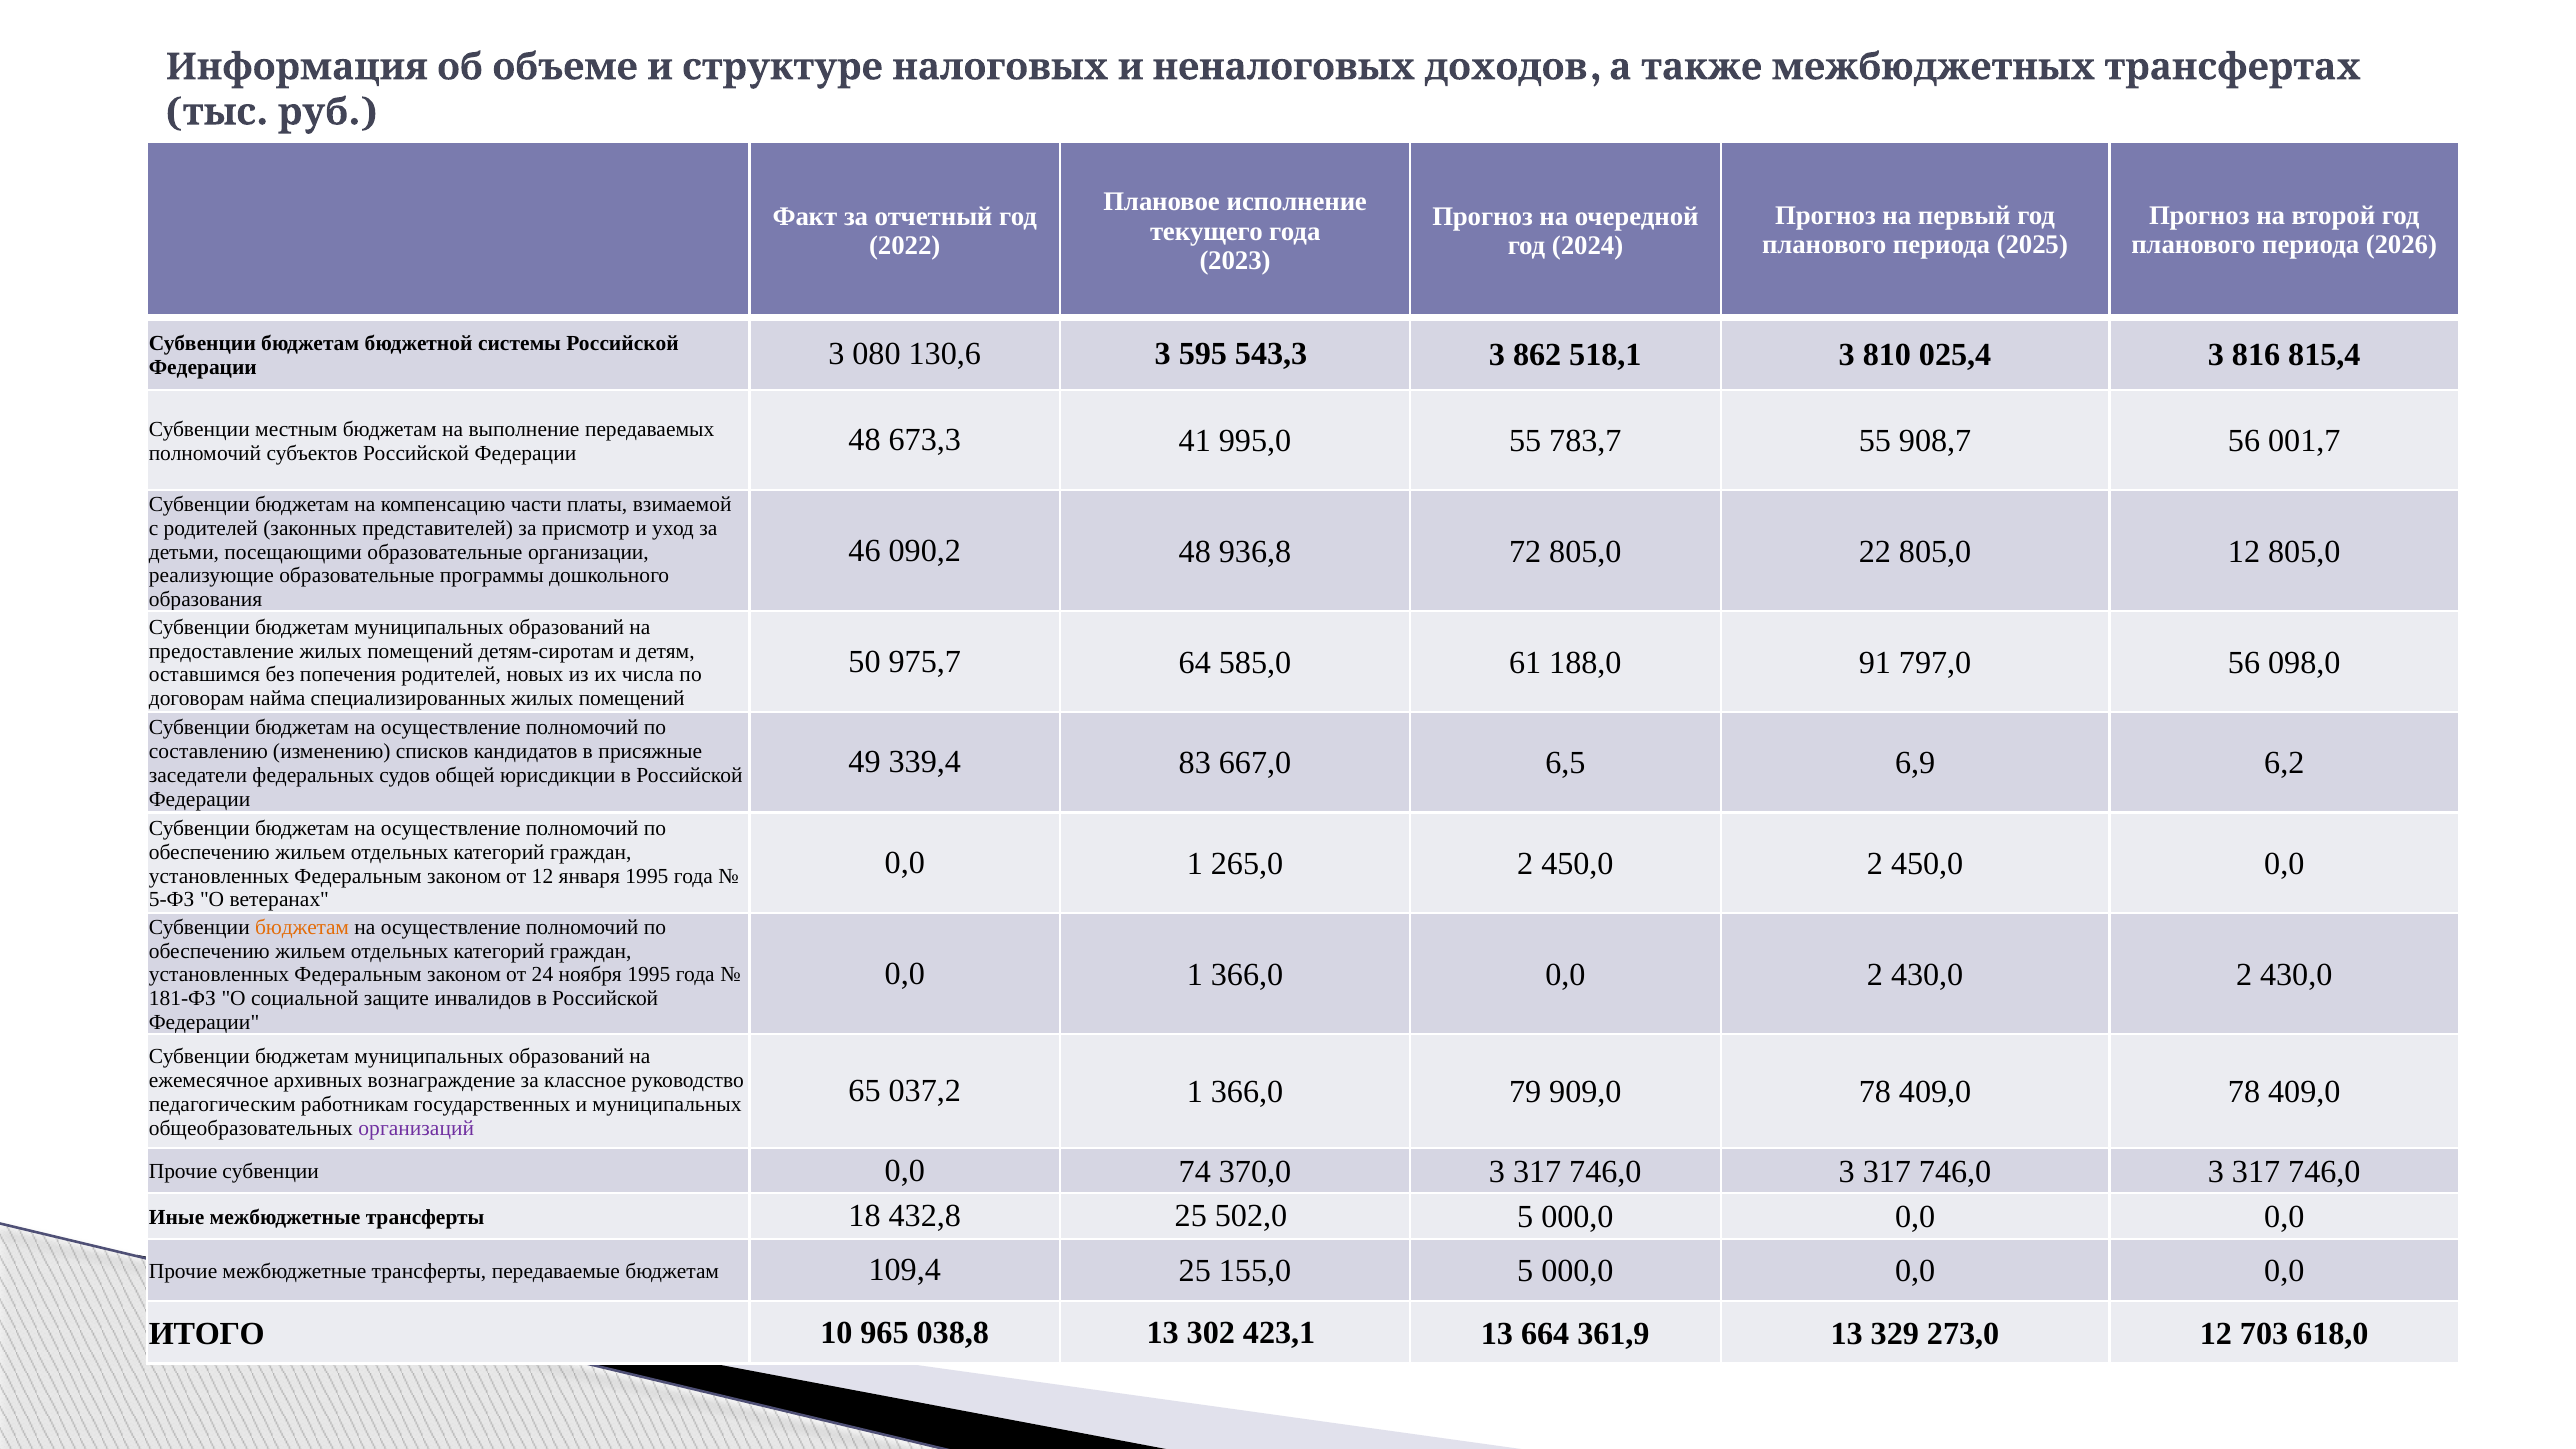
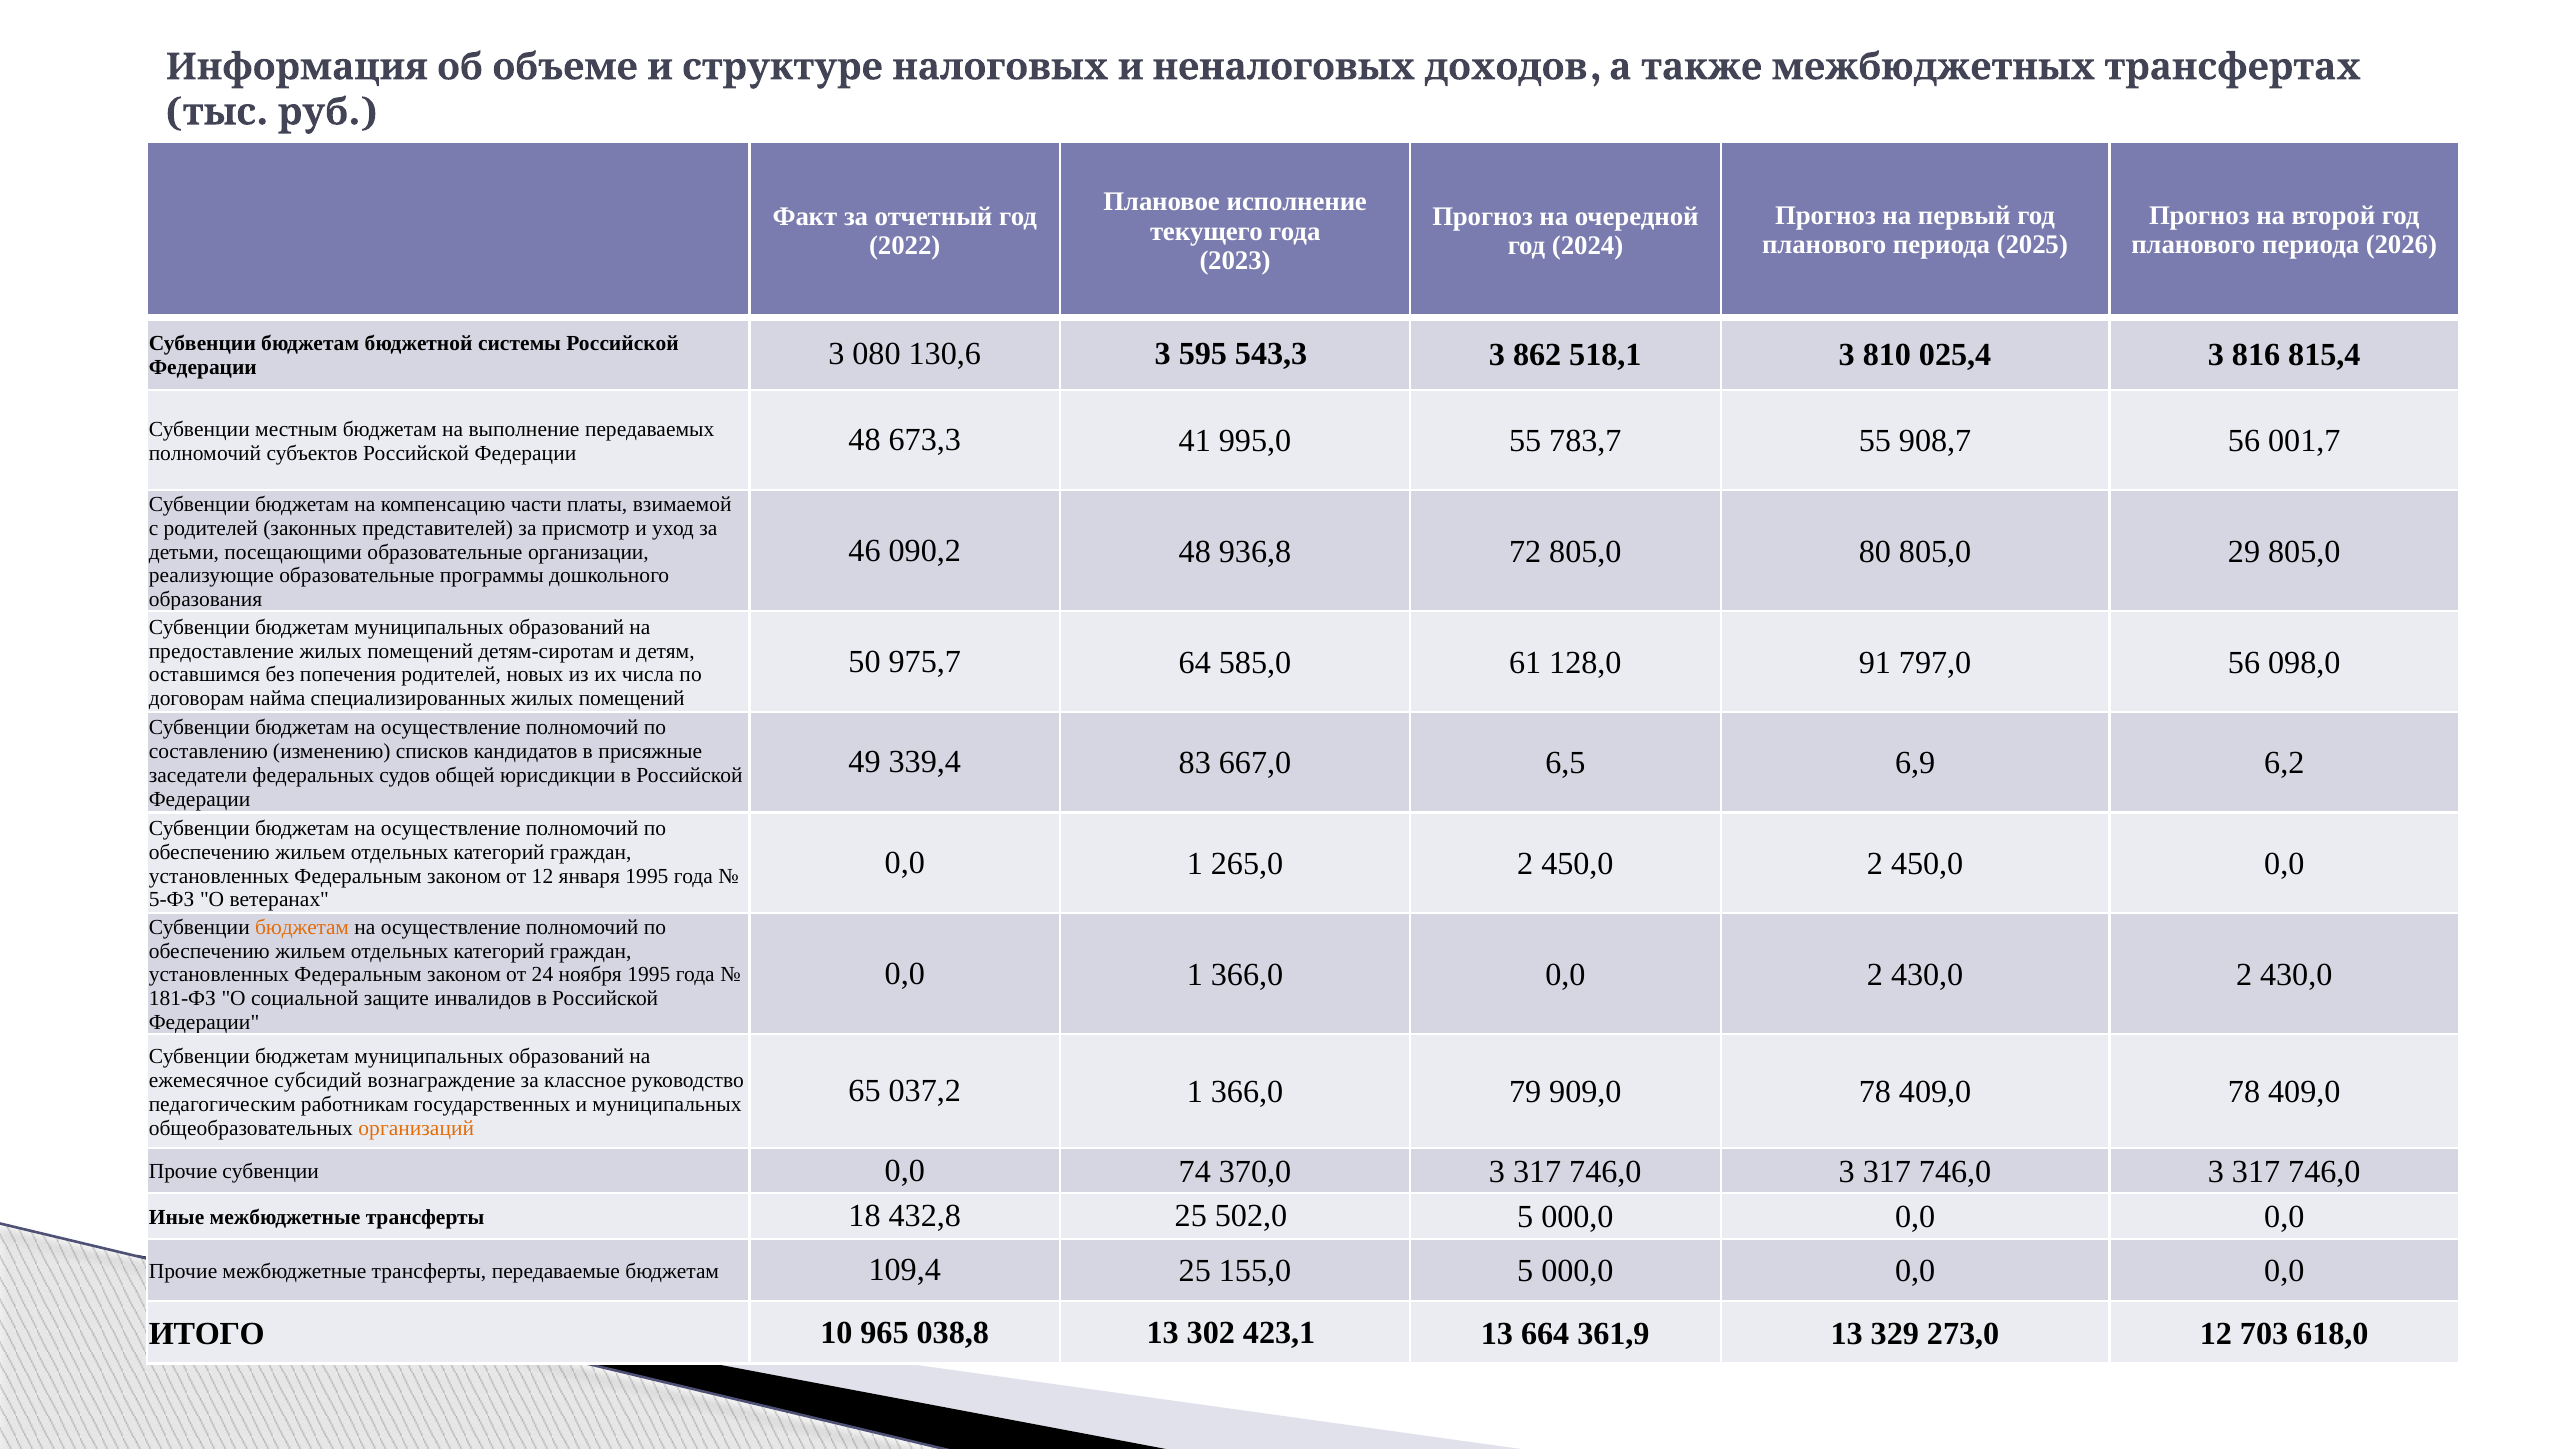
22: 22 -> 80
805,0 12: 12 -> 29
188,0: 188,0 -> 128,0
архивных: архивных -> субсидий
организаций colour: purple -> orange
